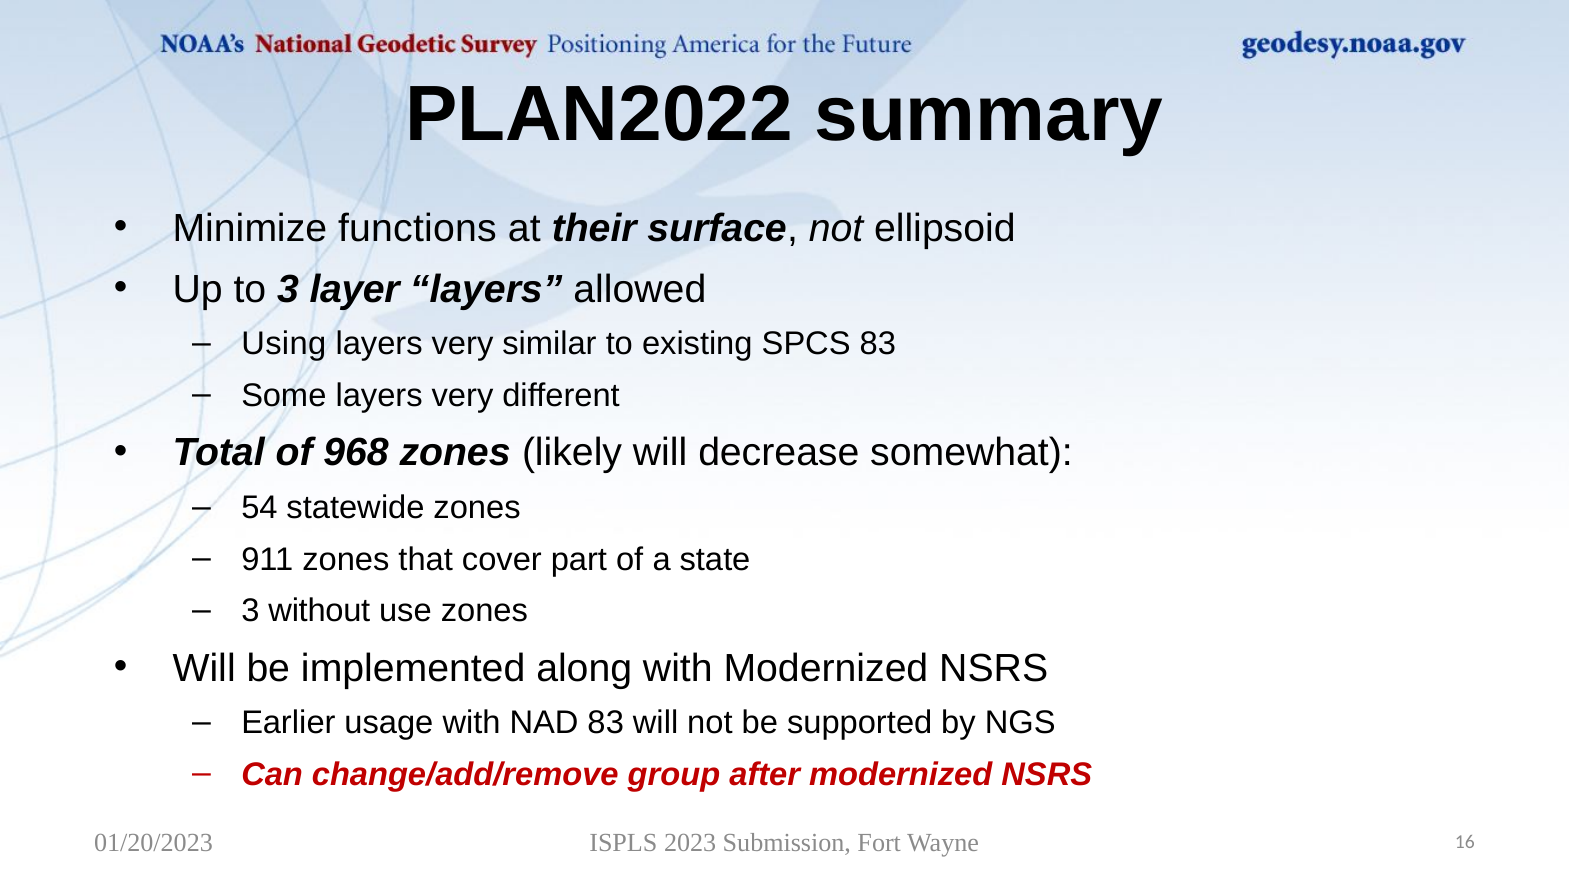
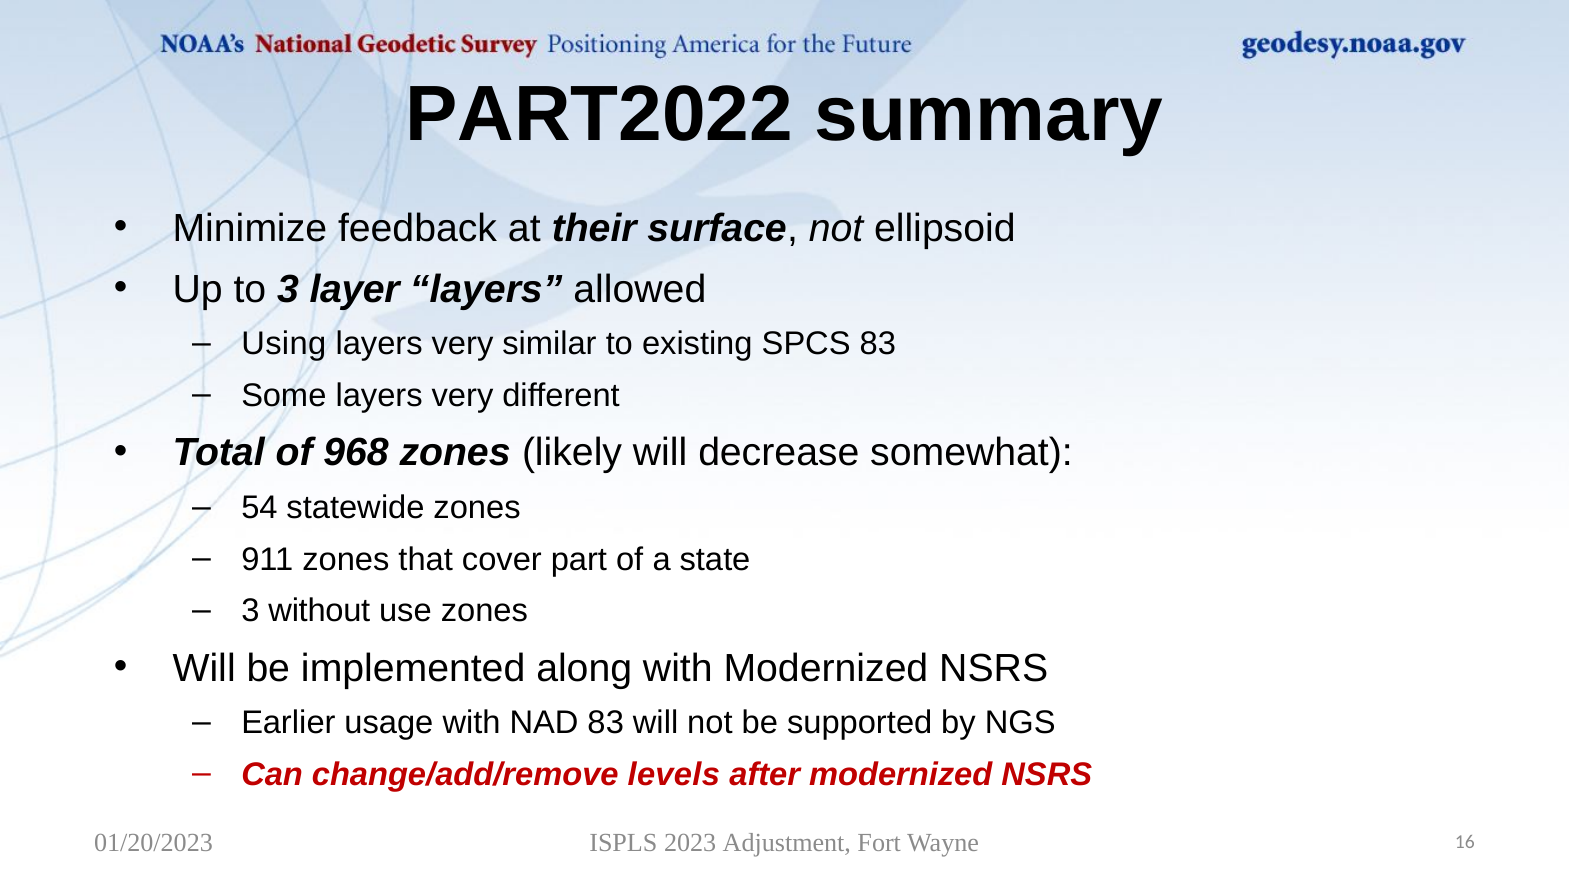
PLAN2022: PLAN2022 -> PART2022
functions: functions -> feedback
group: group -> levels
Submission: Submission -> Adjustment
